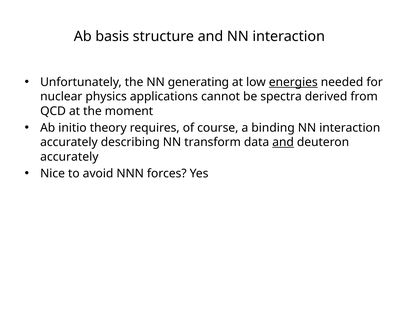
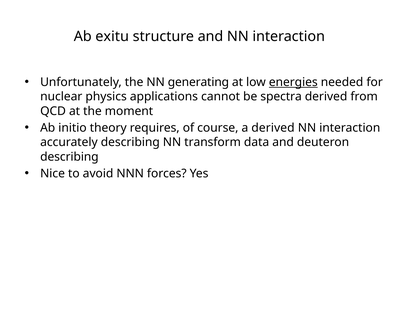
basis: basis -> exitu
a binding: binding -> derived
and at (283, 142) underline: present -> none
accurately at (69, 157): accurately -> describing
